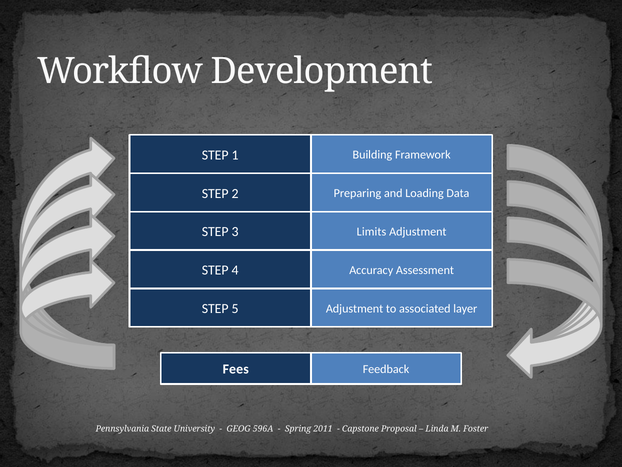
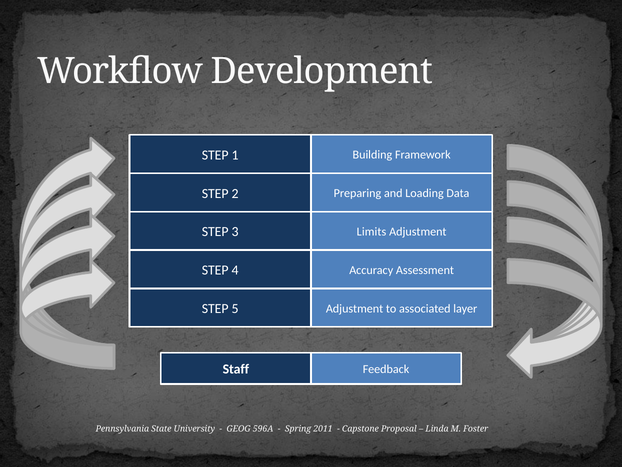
Fees: Fees -> Staff
